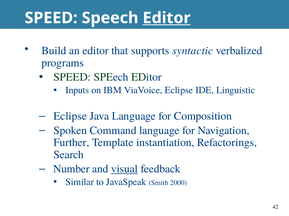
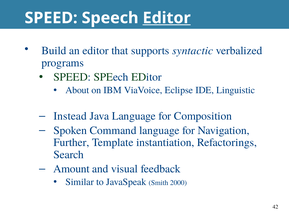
Inputs: Inputs -> About
Eclipse at (70, 116): Eclipse -> Instead
Number: Number -> Amount
visual underline: present -> none
